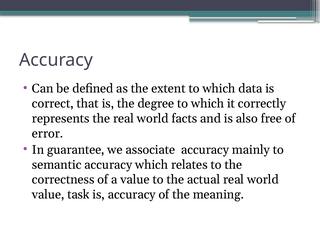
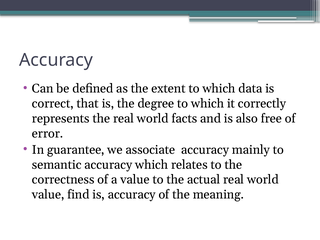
task: task -> find
